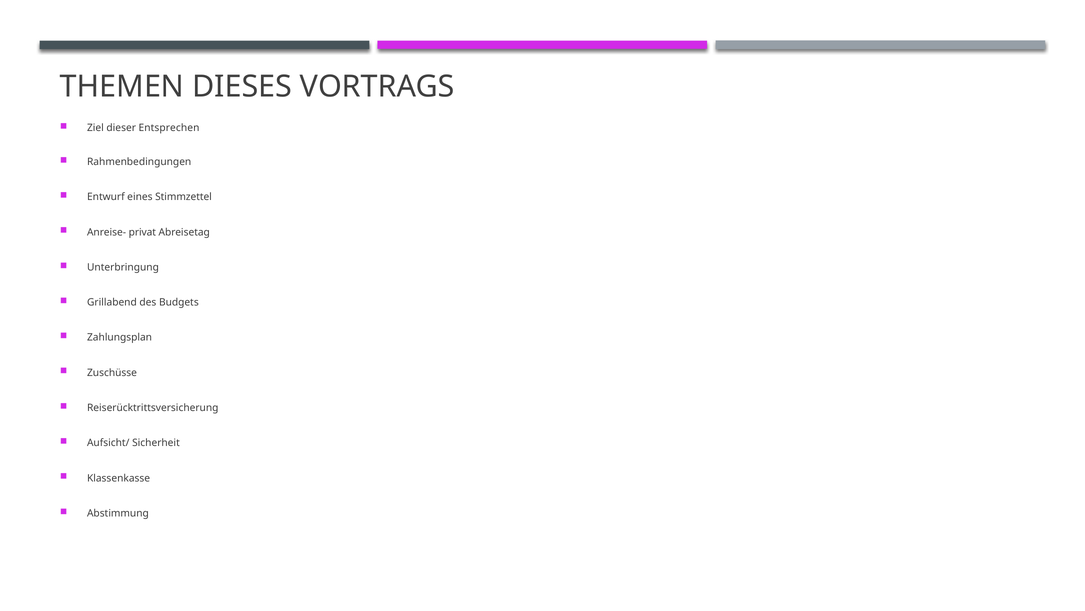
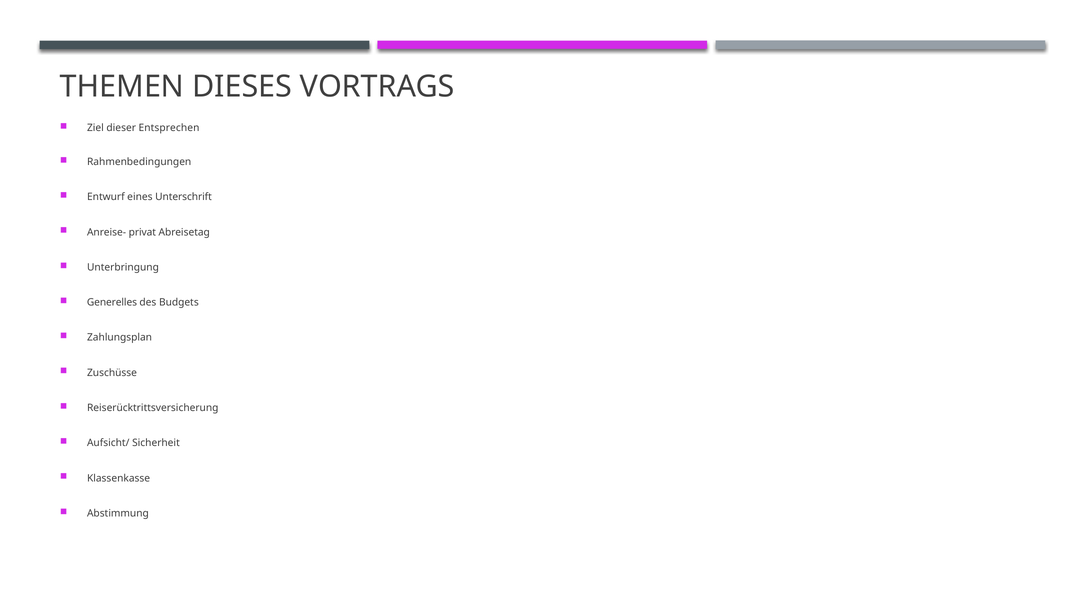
Stimmzettel: Stimmzettel -> Unterschrift
Grillabend: Grillabend -> Generelles
